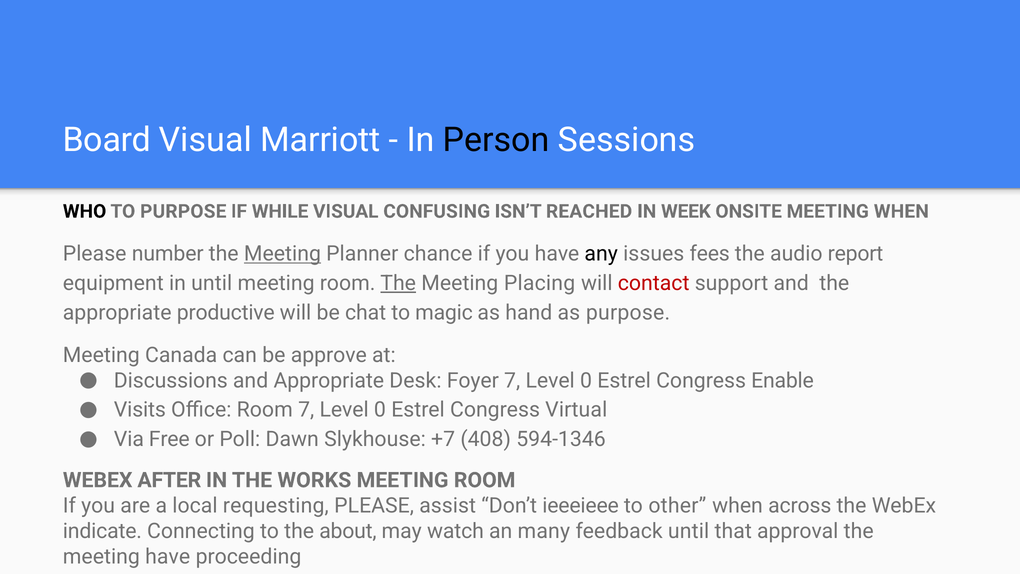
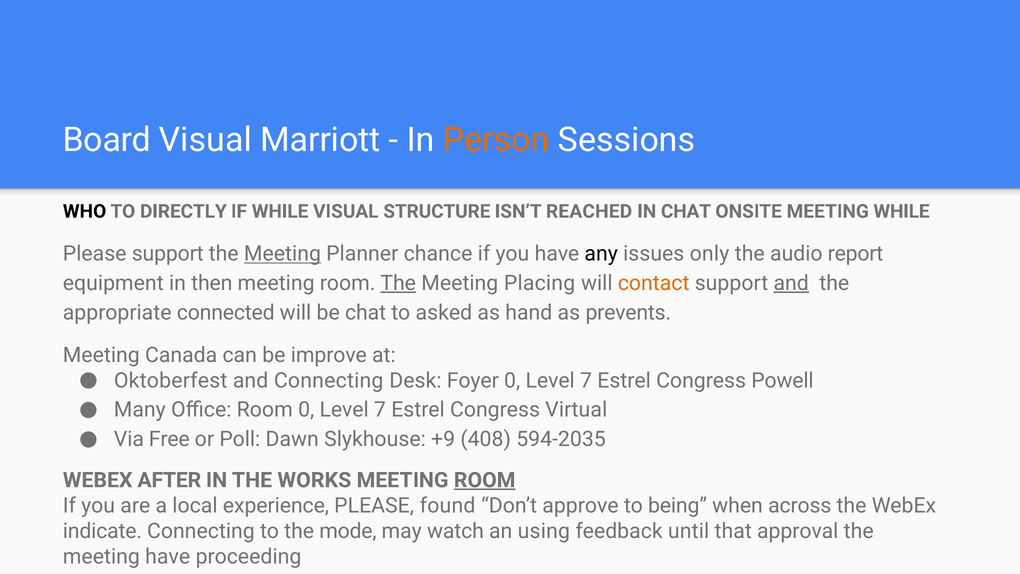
Person colour: black -> orange
TO PURPOSE: PURPOSE -> DIRECTLY
CONFUSING: CONFUSING -> STRUCTURE
IN WEEK: WEEK -> CHAT
MEETING WHEN: WHEN -> WHILE
Please number: number -> support
fees: fees -> only
in until: until -> then
contact colour: red -> orange
and at (791, 283) underline: none -> present
productive: productive -> connected
magic: magic -> asked
as purpose: purpose -> prevents
approve: approve -> improve
Discussions: Discussions -> Oktoberfest
and Appropriate: Appropriate -> Connecting
Foyer 7: 7 -> 0
0 at (586, 380): 0 -> 7
Enable: Enable -> Powell
Visits: Visits -> Many
Room 7: 7 -> 0
0 at (380, 410): 0 -> 7
+7: +7 -> +9
594-1346: 594-1346 -> 594-2035
ROOM at (485, 480) underline: none -> present
requesting: requesting -> experience
assist: assist -> found
ieeeieee: ieeeieee -> approve
other: other -> being
about: about -> mode
many: many -> using
